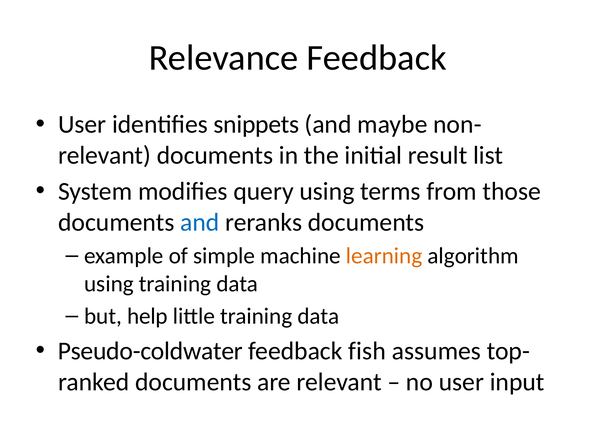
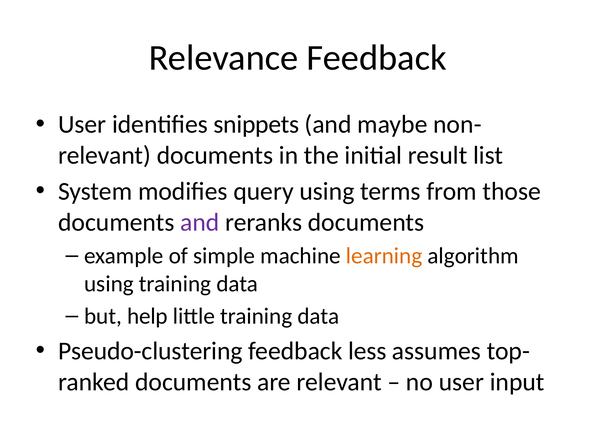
and at (200, 222) colour: blue -> purple
Pseudo-coldwater: Pseudo-coldwater -> Pseudo-clustering
fish: fish -> less
